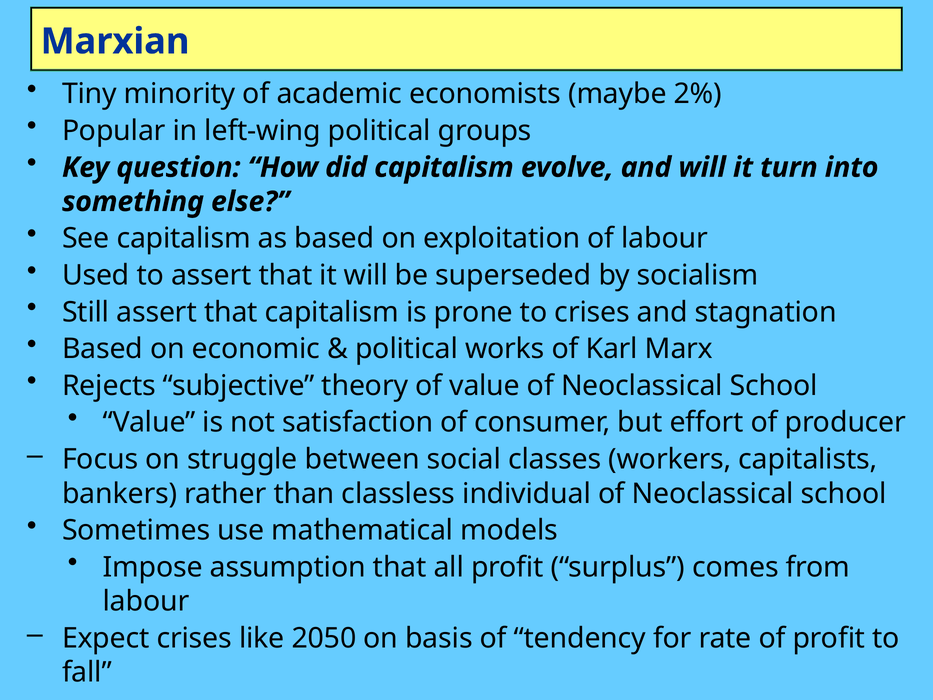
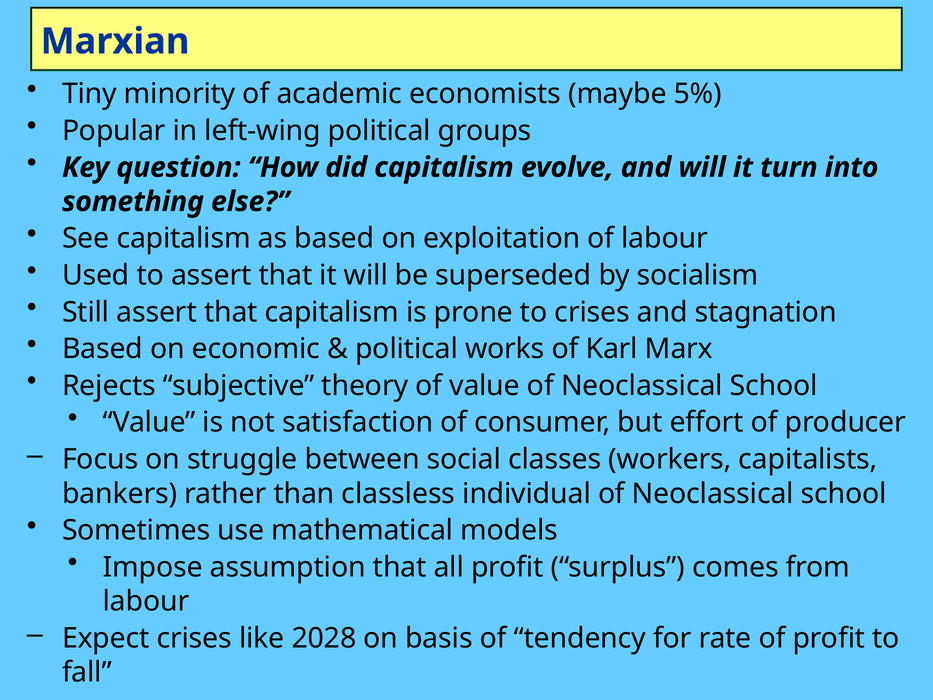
2%: 2% -> 5%
2050: 2050 -> 2028
